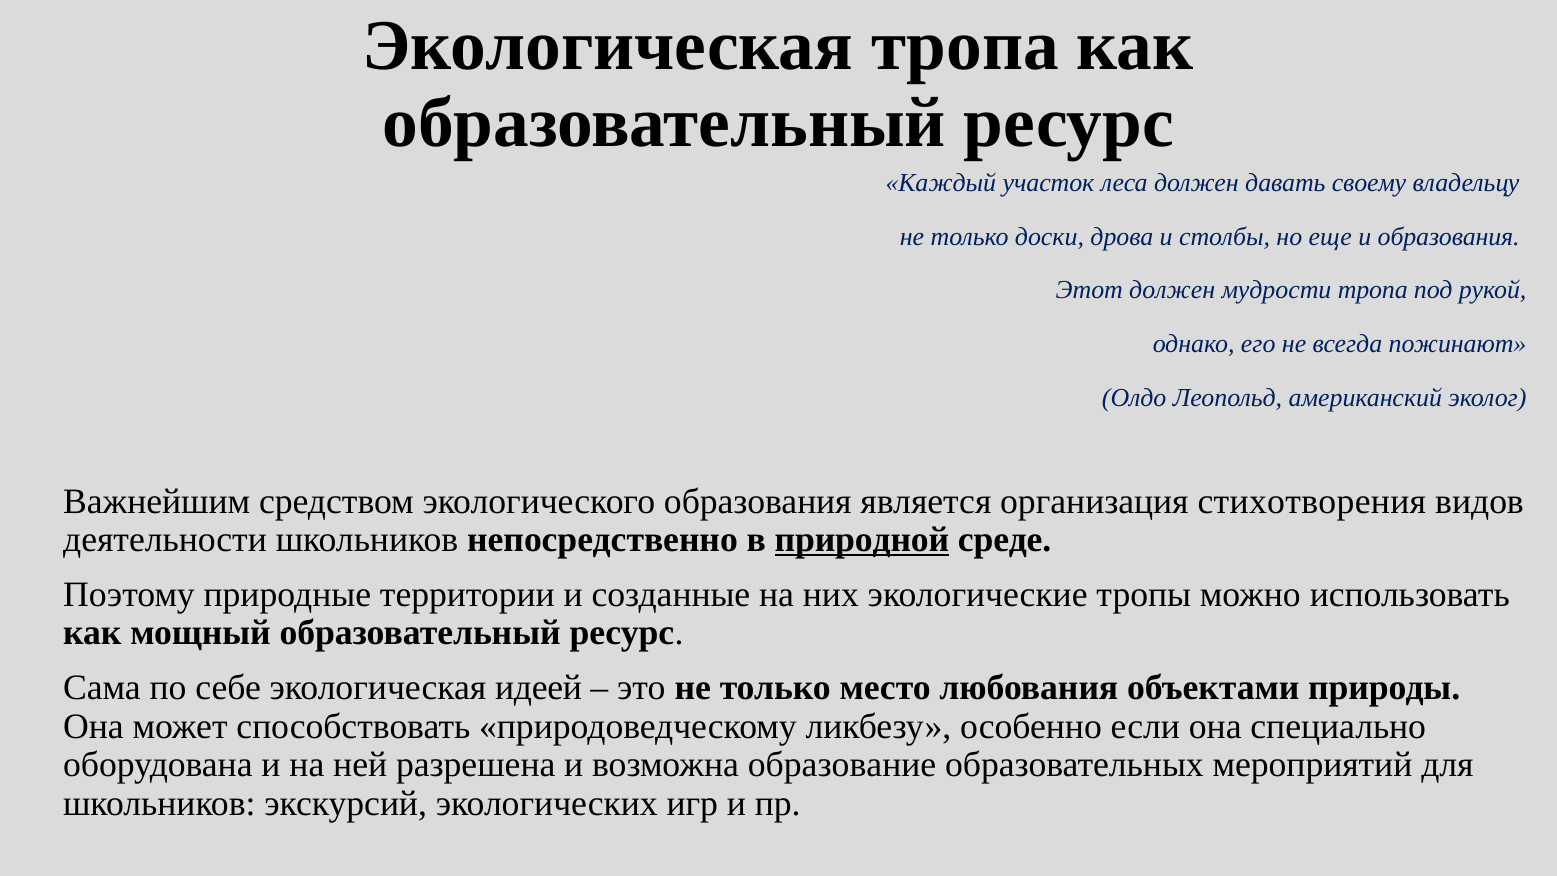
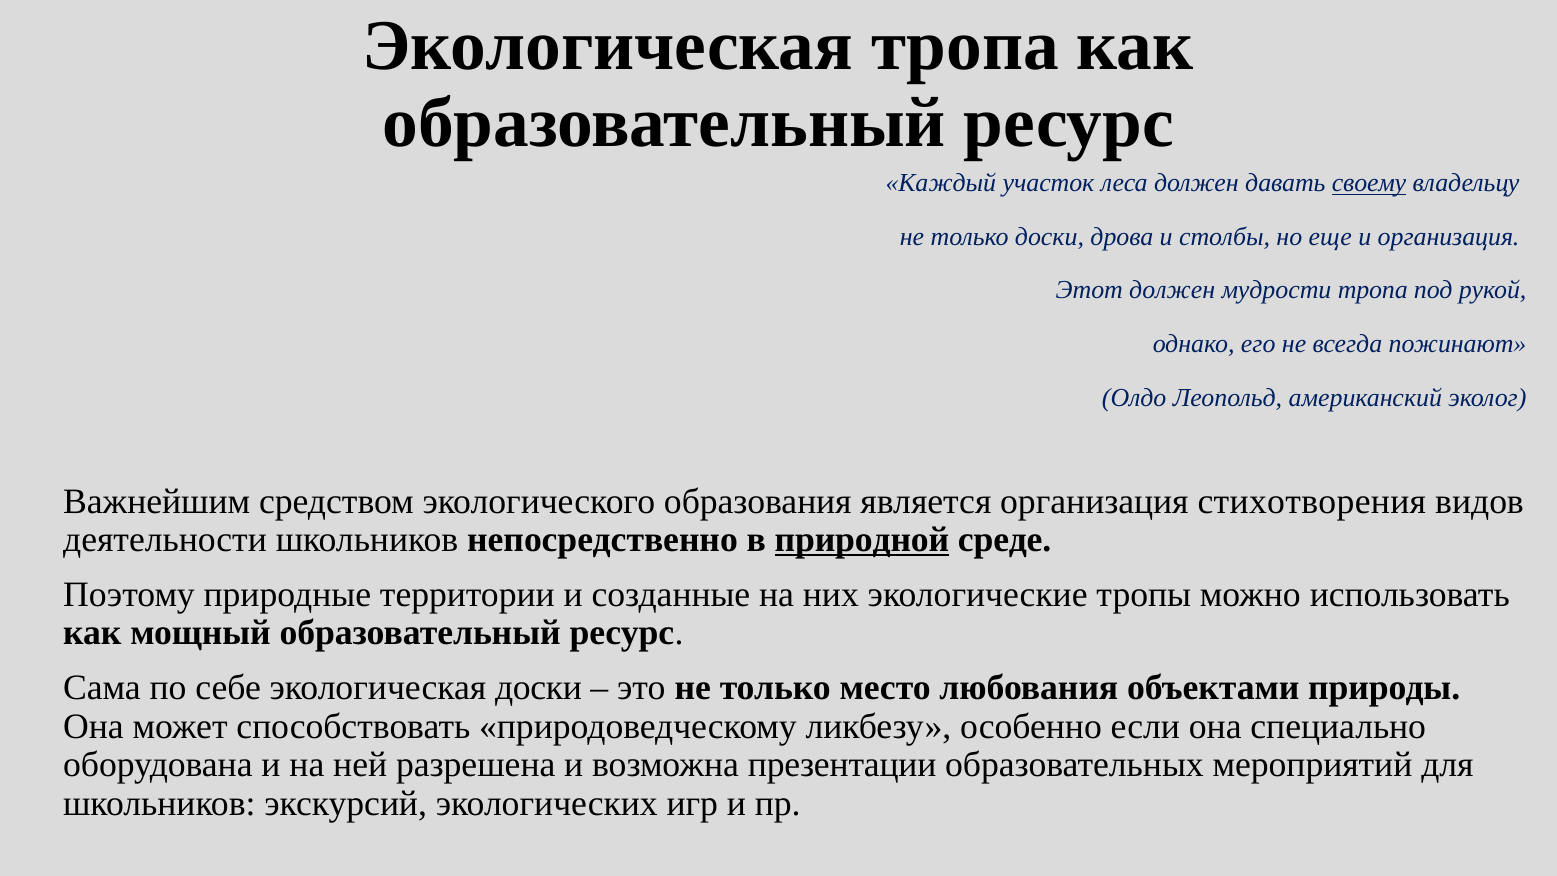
своему underline: none -> present
и образования: образования -> организация
экологическая идеей: идеей -> доски
образование: образование -> презентации
